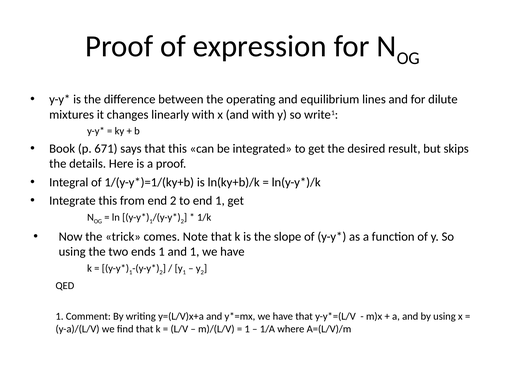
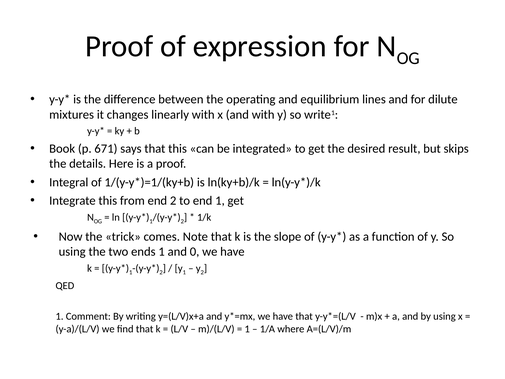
and 1: 1 -> 0
